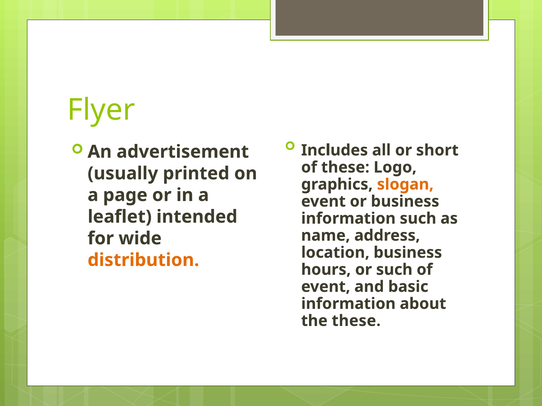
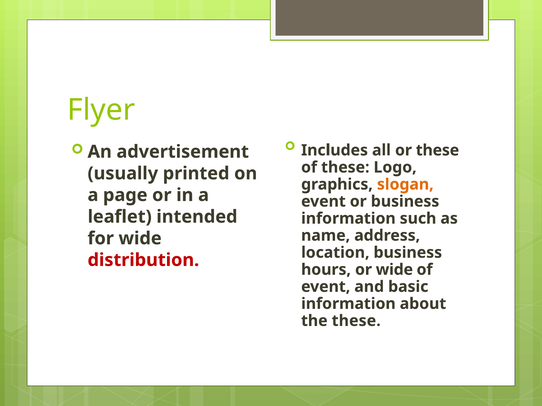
or short: short -> these
distribution colour: orange -> red
or such: such -> wide
